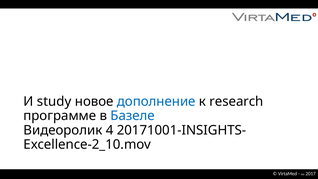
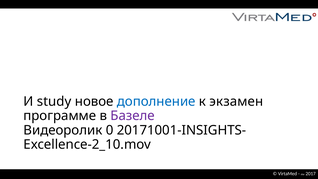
research: research -> экзамен
Базеле colour: blue -> purple
4: 4 -> 0
